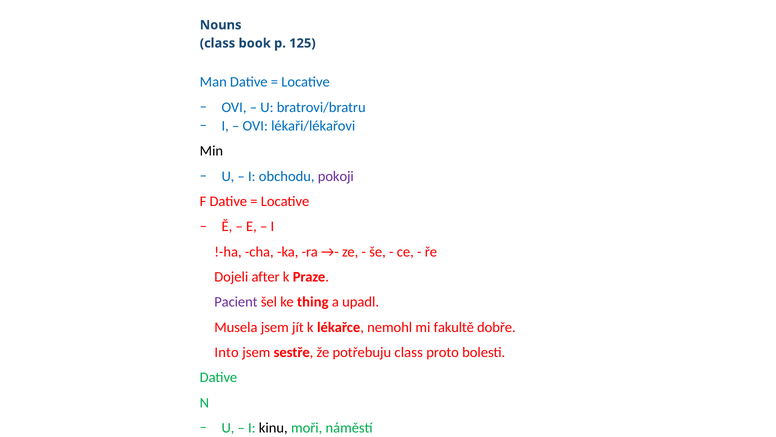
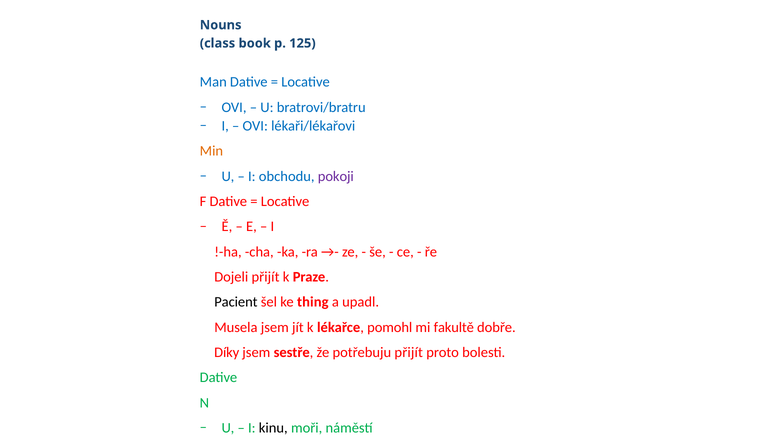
Min colour: black -> orange
Dojeli after: after -> přijít
Pacient colour: purple -> black
nemohl: nemohl -> pomohl
Into: Into -> Díky
potřebuju class: class -> přijít
